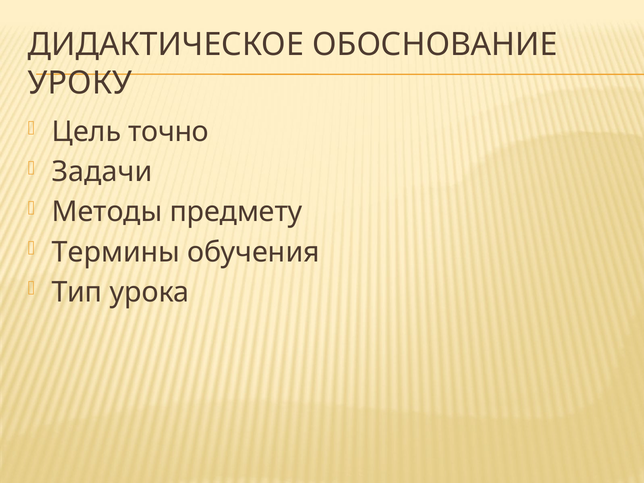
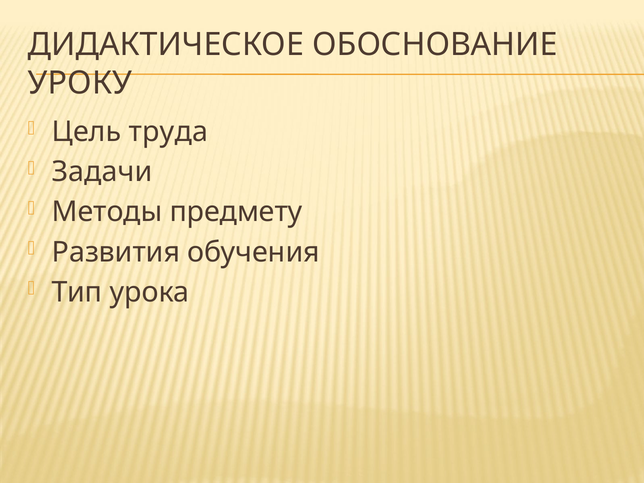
точно: точно -> труда
Термины: Термины -> Развития
